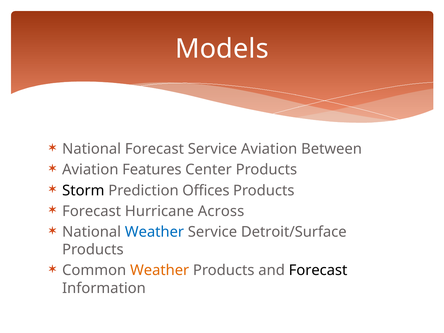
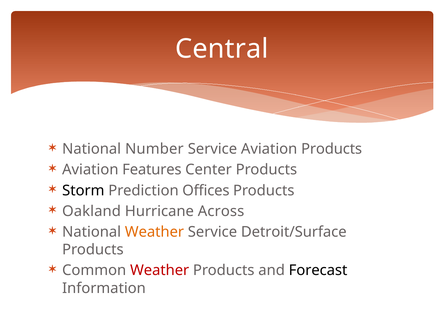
Models: Models -> Central
National Forecast: Forecast -> Number
Aviation Between: Between -> Products
Forecast at (92, 211): Forecast -> Oakland
Weather at (154, 232) colour: blue -> orange
Weather at (160, 270) colour: orange -> red
